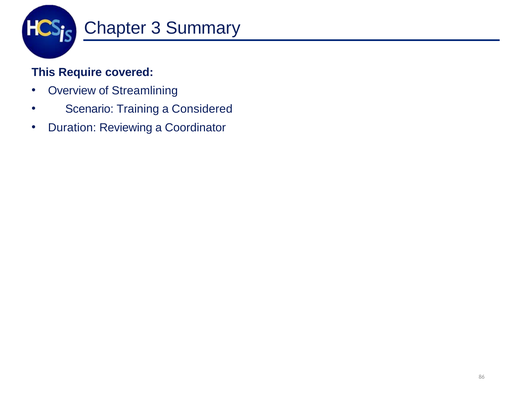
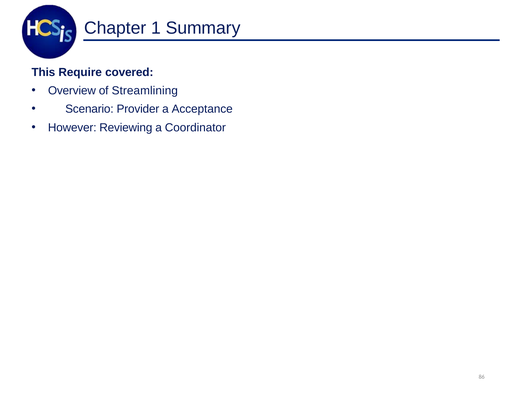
3: 3 -> 1
Training: Training -> Provider
Considered: Considered -> Acceptance
Duration: Duration -> However
